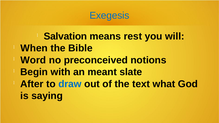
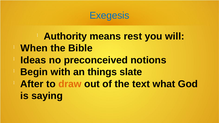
Salvation: Salvation -> Authority
Word: Word -> Ideas
meant: meant -> things
draw colour: blue -> orange
